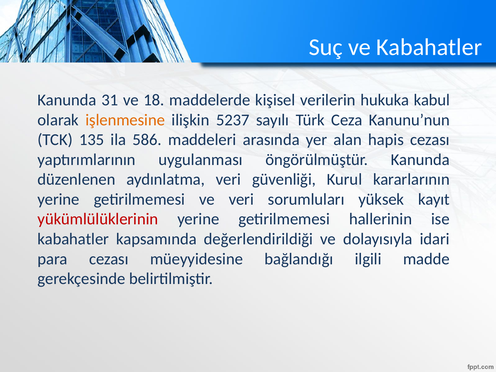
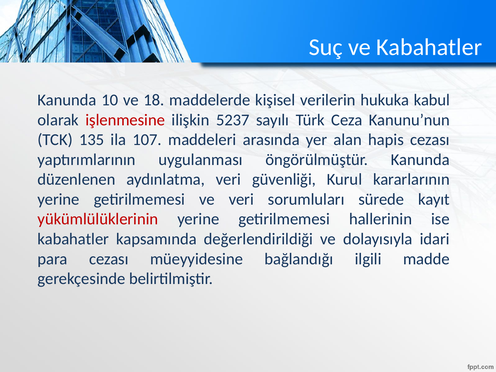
31: 31 -> 10
işlenmesine colour: orange -> red
586: 586 -> 107
yüksek: yüksek -> sürede
